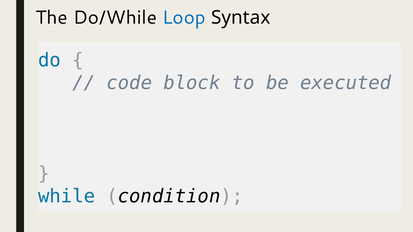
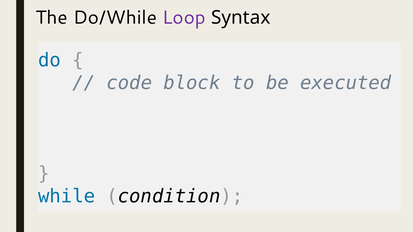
Loop colour: blue -> purple
